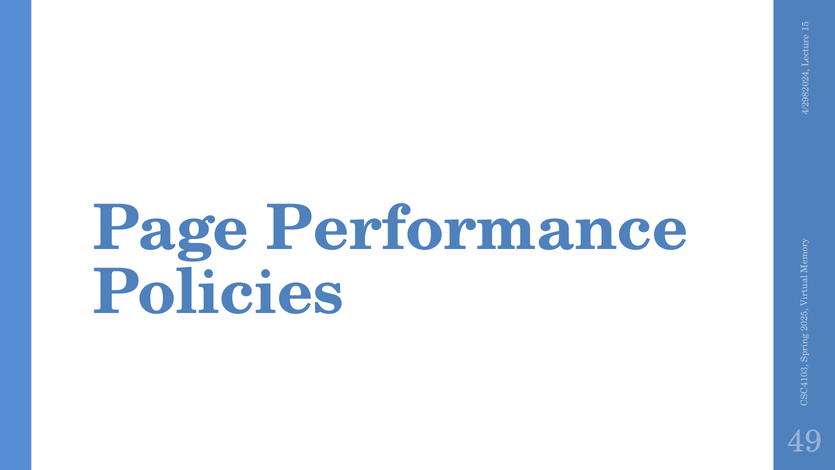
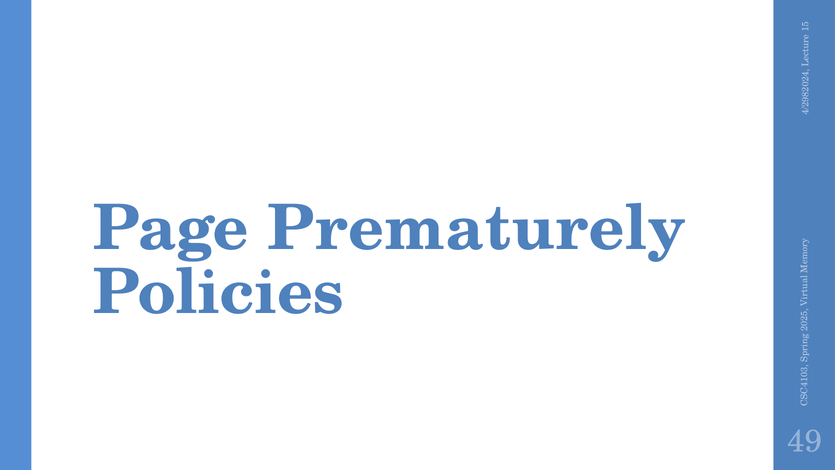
Performance: Performance -> Prematurely
